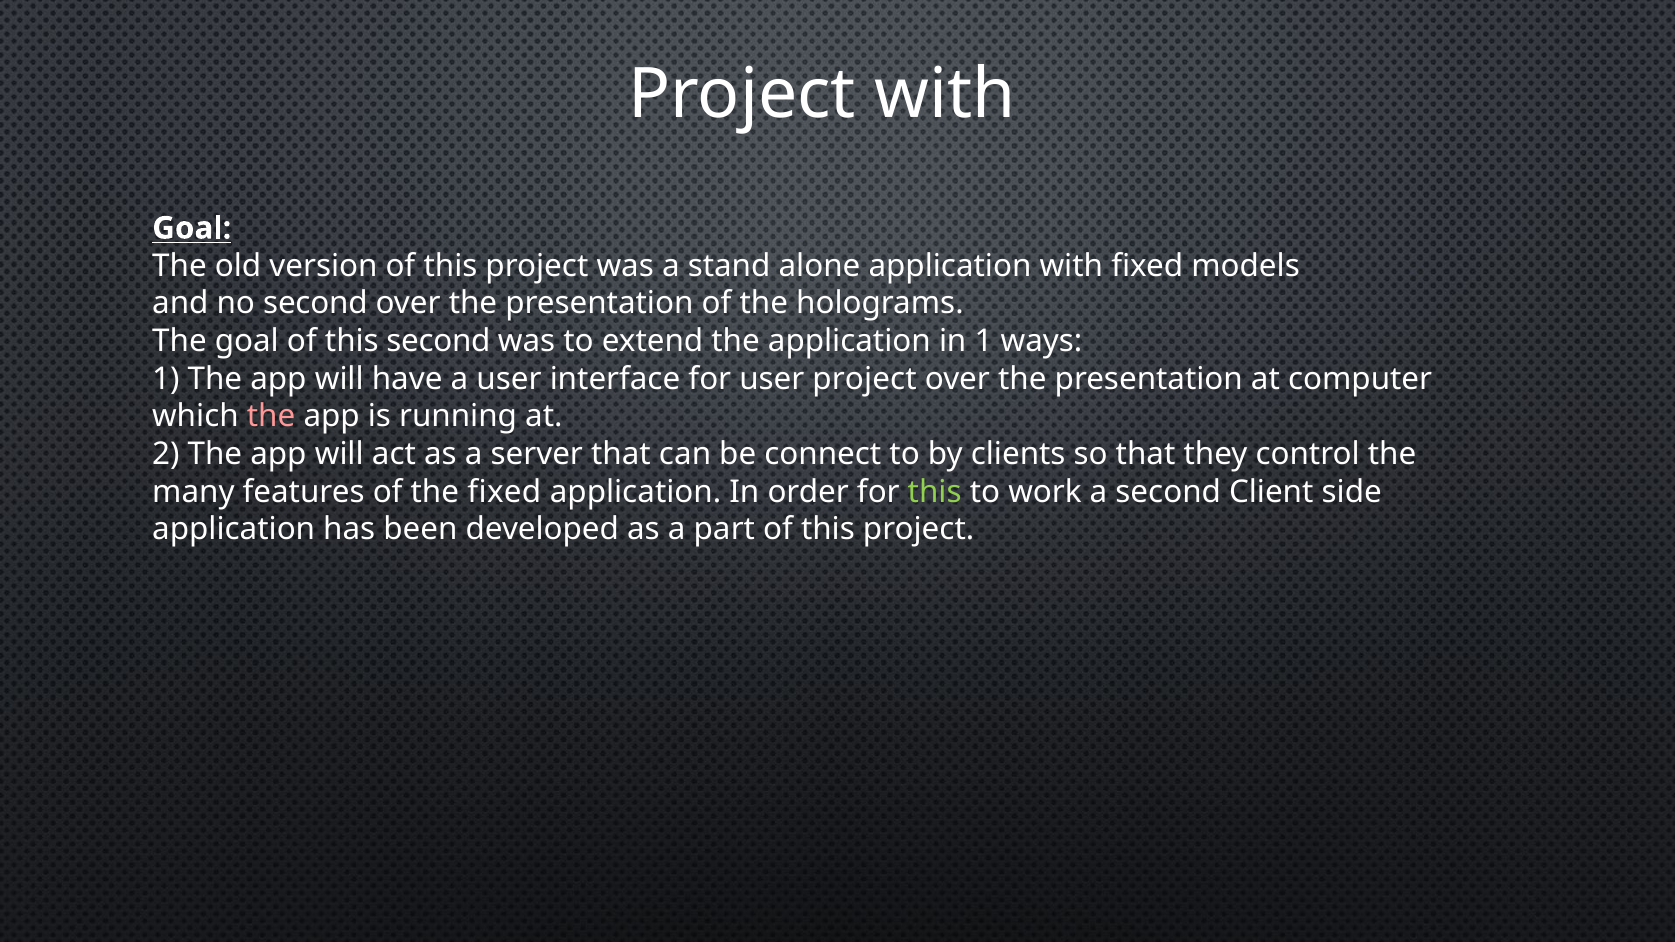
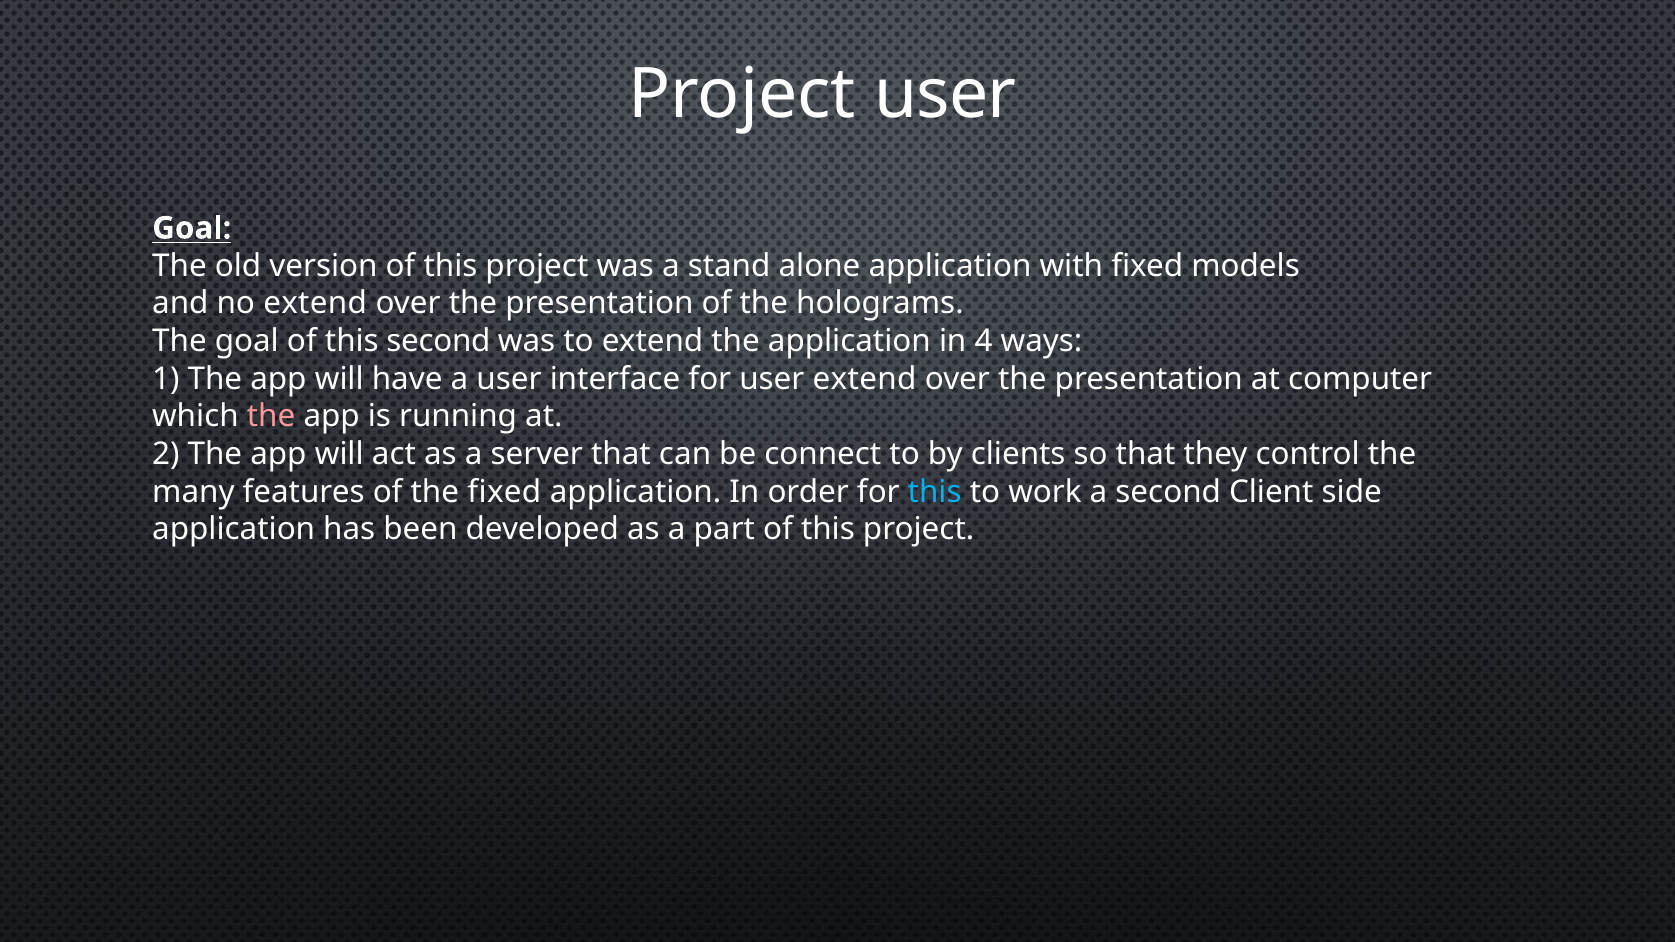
Project with: with -> user
no second: second -> extend
in 1: 1 -> 4
user project: project -> extend
this at (935, 492) colour: light green -> light blue
